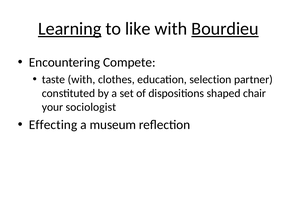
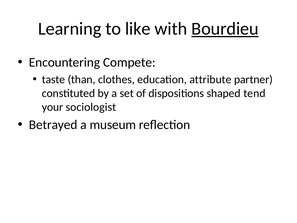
Learning underline: present -> none
taste with: with -> than
selection: selection -> attribute
chair: chair -> tend
Effecting: Effecting -> Betrayed
